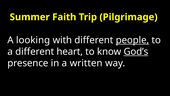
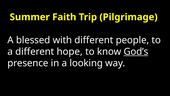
looking: looking -> blessed
people underline: present -> none
heart: heart -> hope
written: written -> looking
